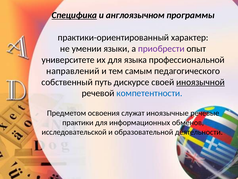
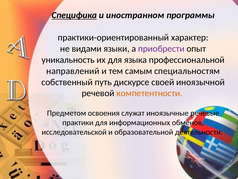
англоязычном: англоязычном -> иностранном
умении: умении -> видами
университете: университете -> уникальность
педагогического: педагогического -> специальностям
иноязычной underline: present -> none
компетентности colour: blue -> orange
